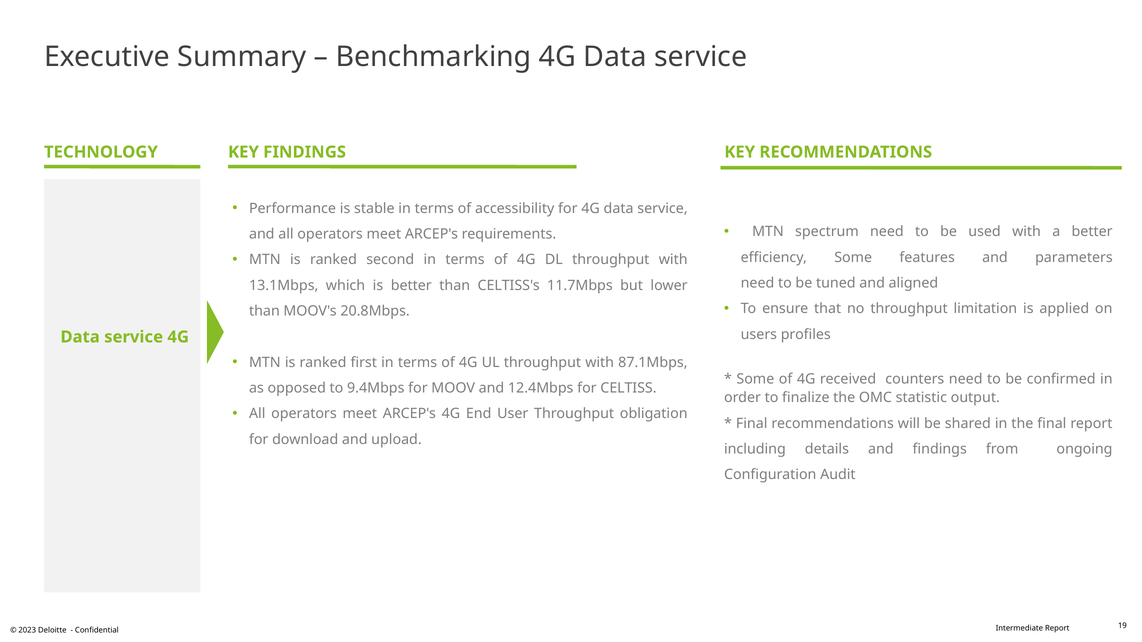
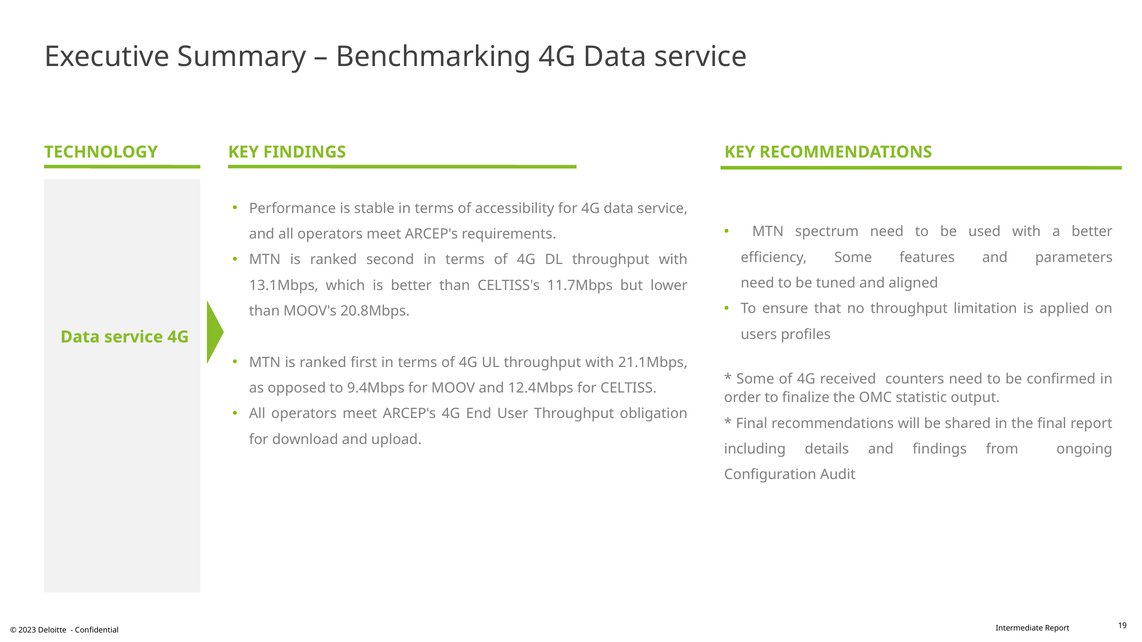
87.1Mbps: 87.1Mbps -> 21.1Mbps
